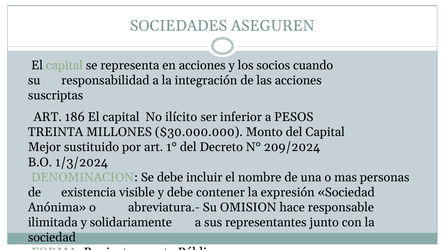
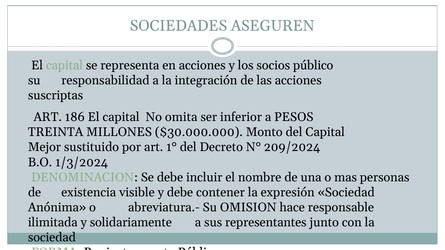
socios cuando: cuando -> público
ilícito: ilícito -> omita
